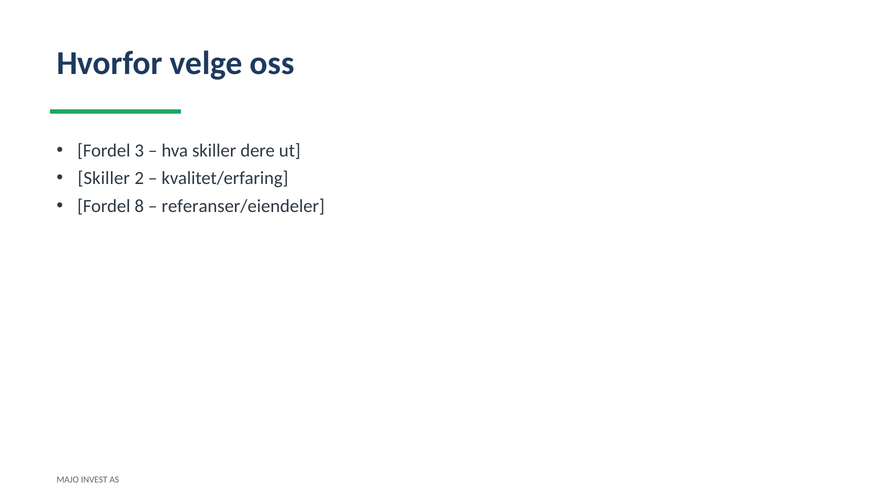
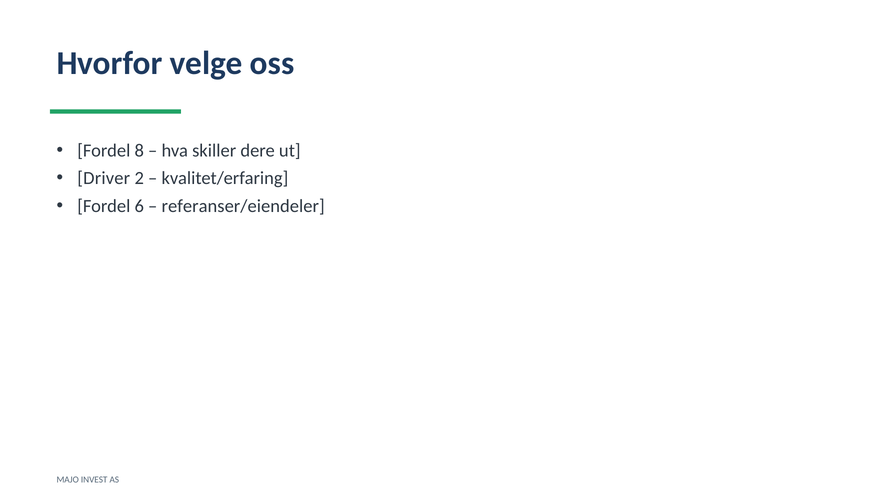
3: 3 -> 8
Skiller at (104, 178): Skiller -> Driver
8: 8 -> 6
